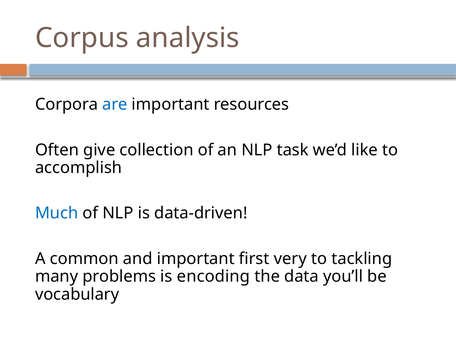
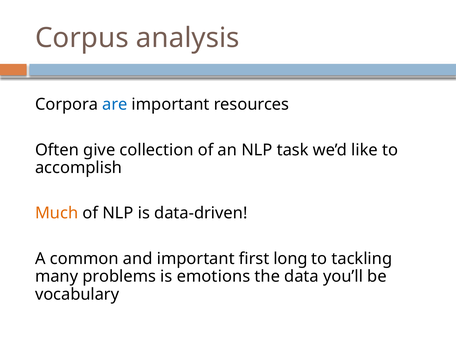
Much colour: blue -> orange
very: very -> long
encoding: encoding -> emotions
